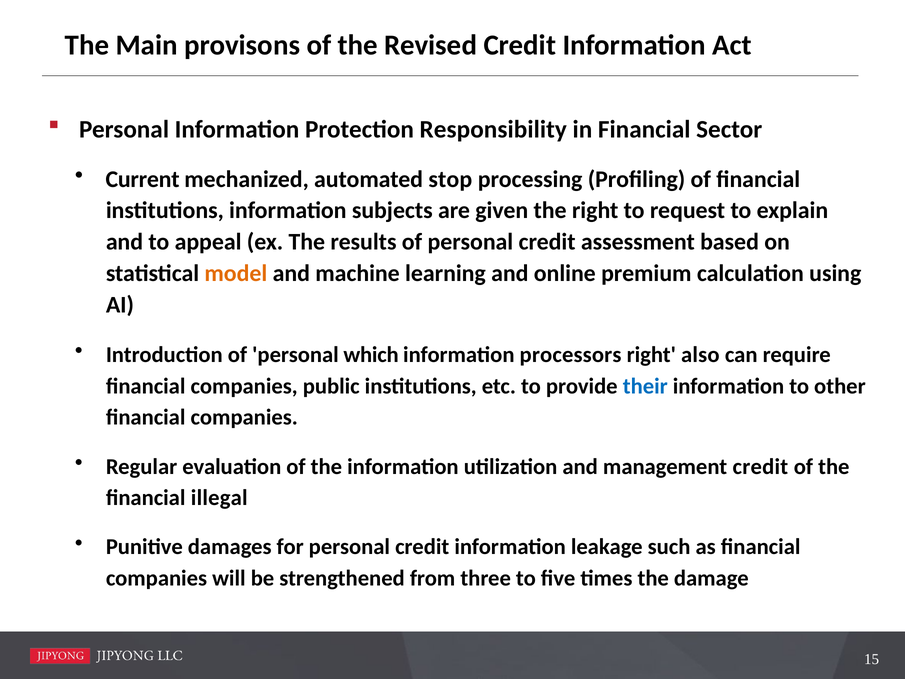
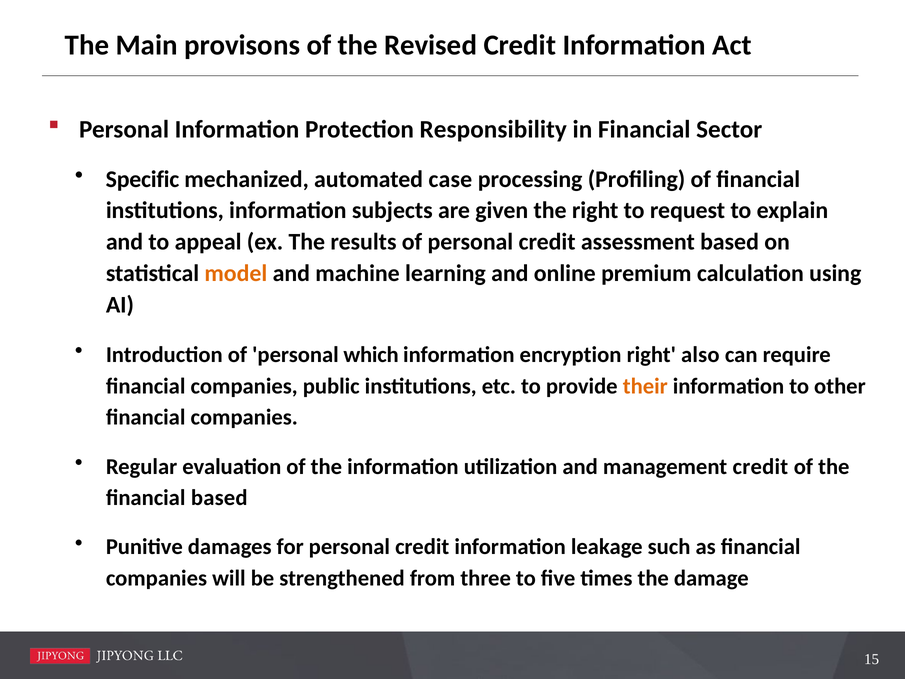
Current: Current -> Specific
stop: stop -> case
processors: processors -> encryption
their colour: blue -> orange
financial illegal: illegal -> based
